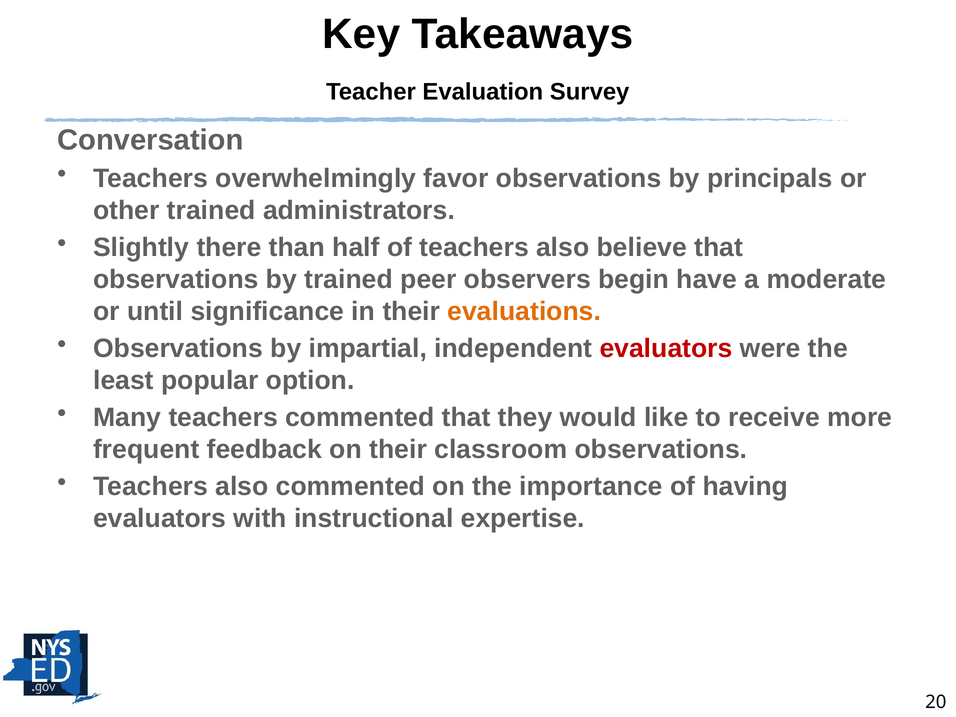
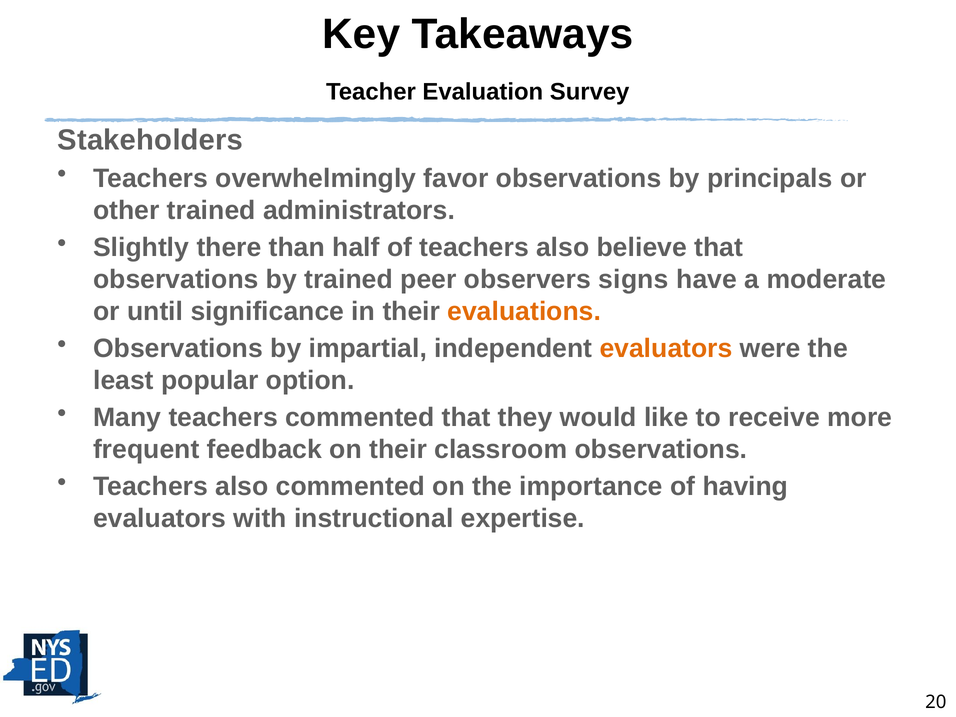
Conversation: Conversation -> Stakeholders
begin: begin -> signs
evaluators at (666, 349) colour: red -> orange
